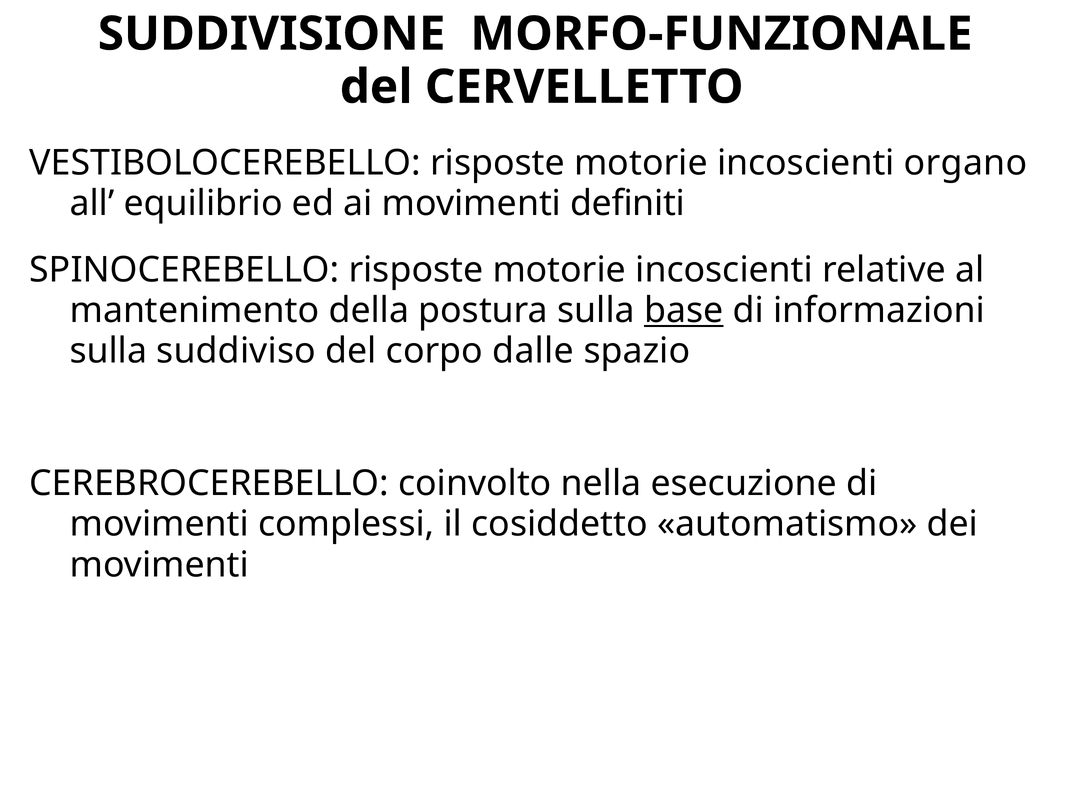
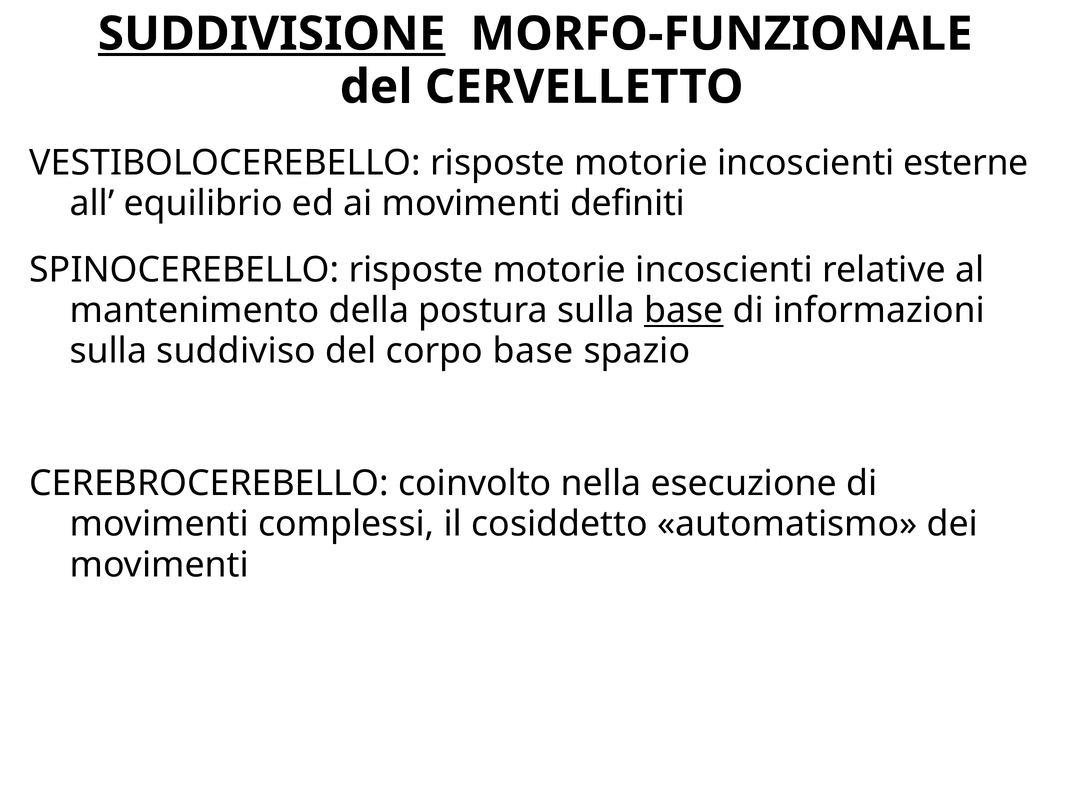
SUDDIVISIONE underline: none -> present
organo: organo -> esterne
corpo dalle: dalle -> base
